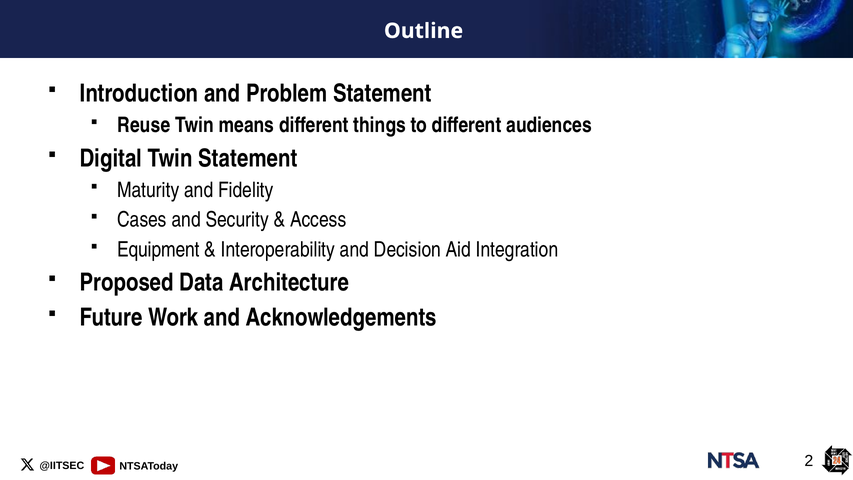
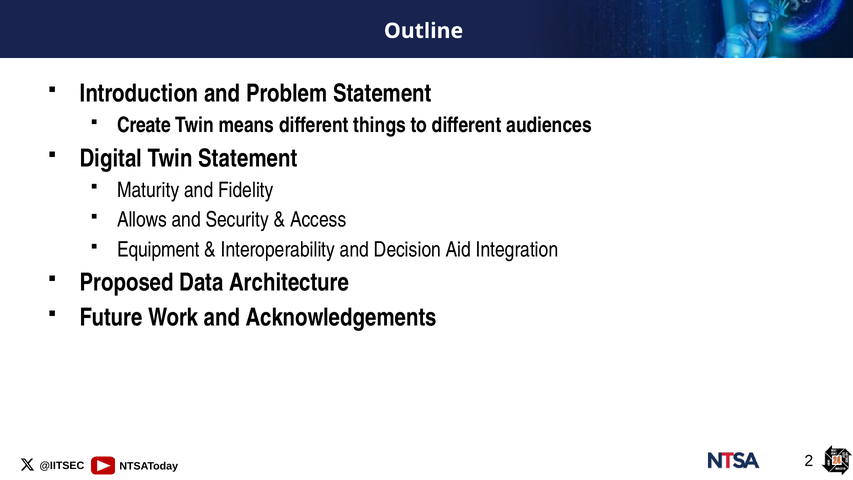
Reuse: Reuse -> Create
Cases: Cases -> Allows
